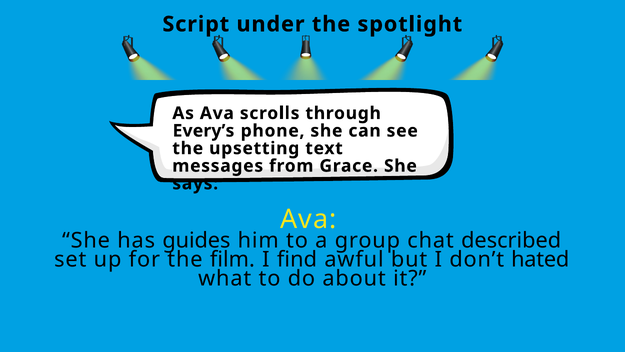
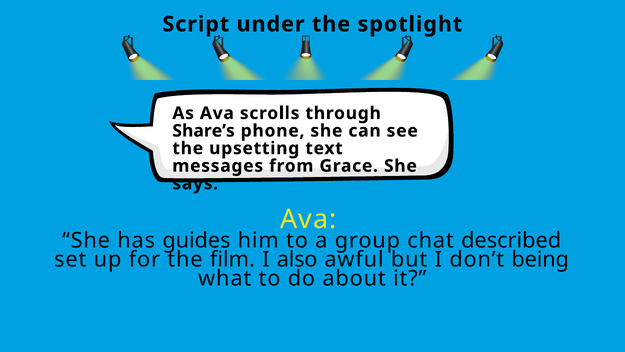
Every’s: Every’s -> Share’s
find: find -> also
hated: hated -> being
